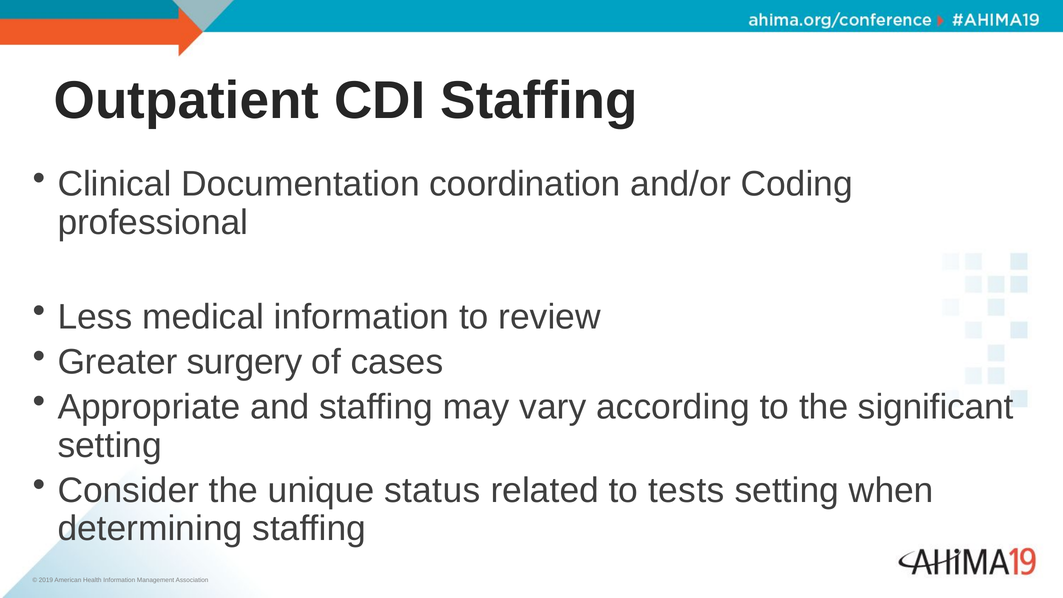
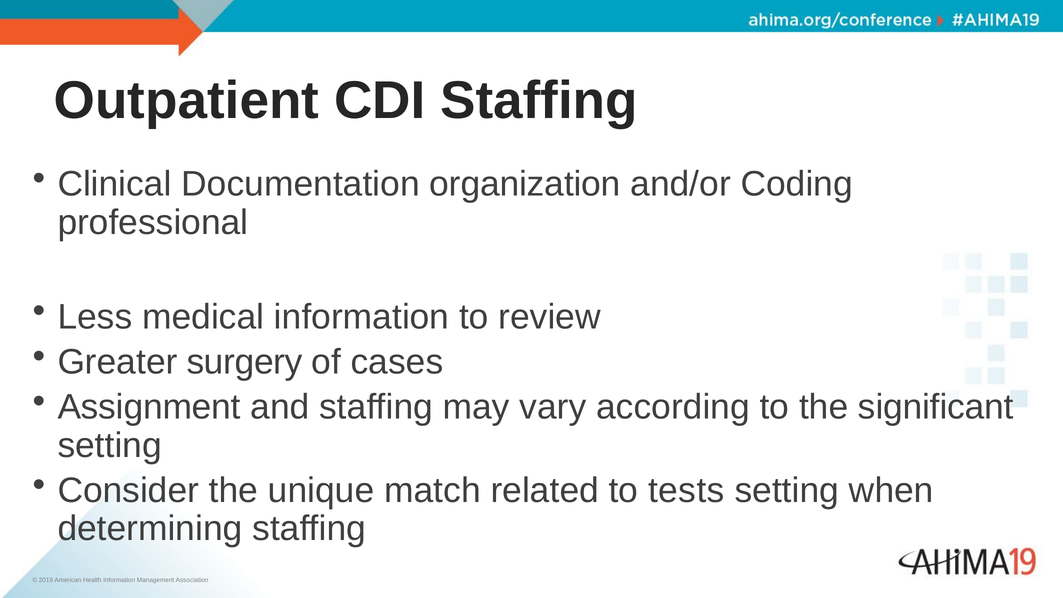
coordination: coordination -> organization
Appropriate: Appropriate -> Assignment
status: status -> match
